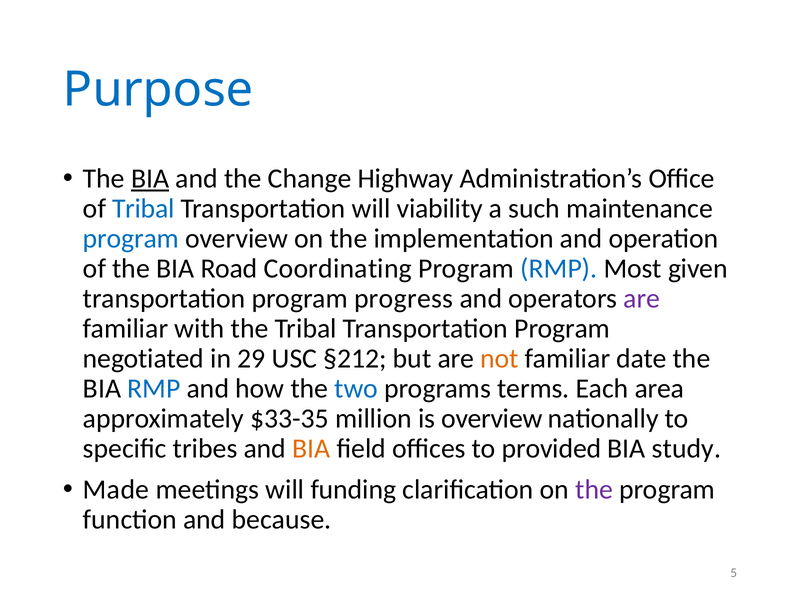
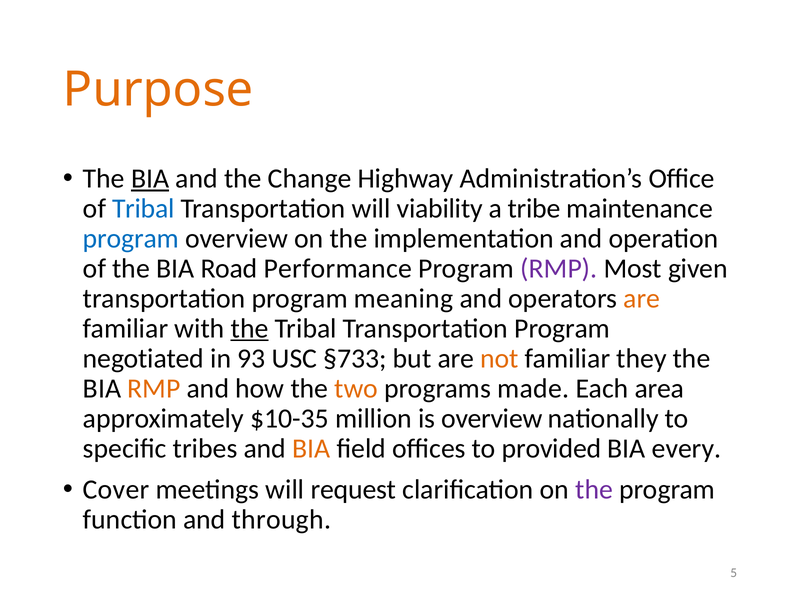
Purpose colour: blue -> orange
such: such -> tribe
Coordinating: Coordinating -> Performance
RMP at (559, 269) colour: blue -> purple
progress: progress -> meaning
are at (642, 298) colour: purple -> orange
the at (250, 328) underline: none -> present
29: 29 -> 93
§212: §212 -> §733
date: date -> they
RMP at (154, 388) colour: blue -> orange
two colour: blue -> orange
terms: terms -> made
$33-35: $33-35 -> $10-35
study: study -> every
Made: Made -> Cover
funding: funding -> request
because: because -> through
